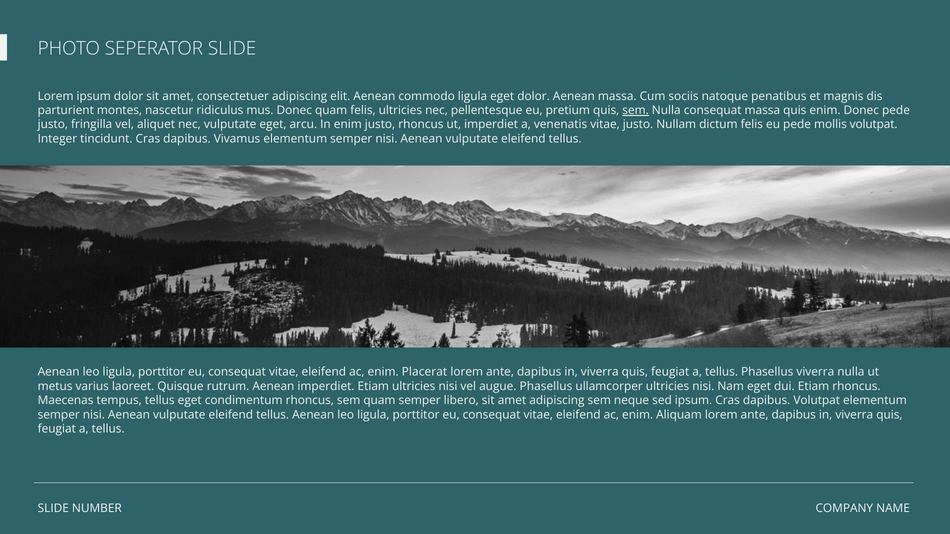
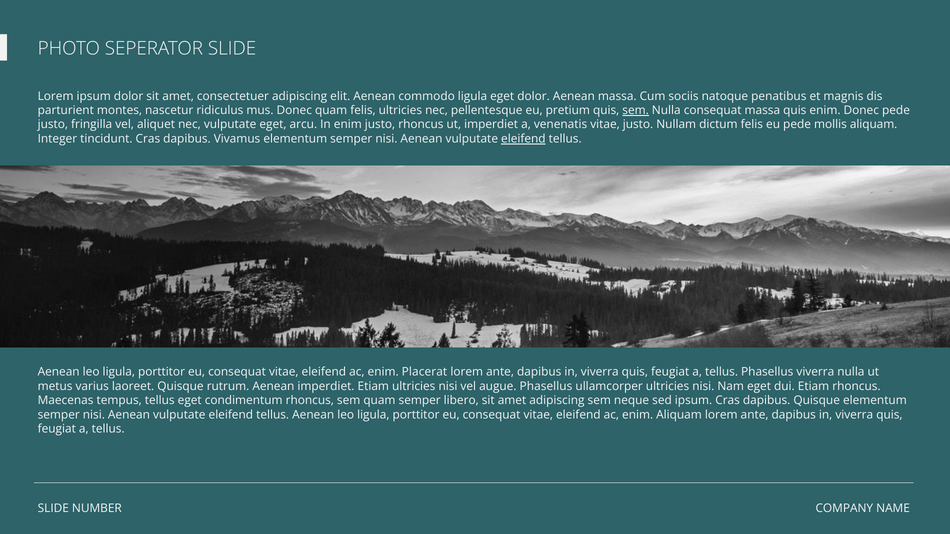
mollis volutpat: volutpat -> aliquam
eleifend at (523, 139) underline: none -> present
dapibus Volutpat: Volutpat -> Quisque
